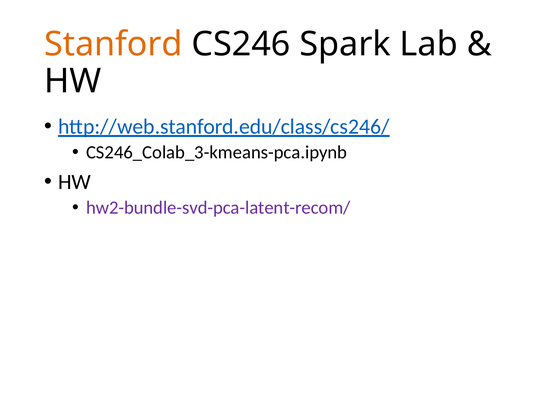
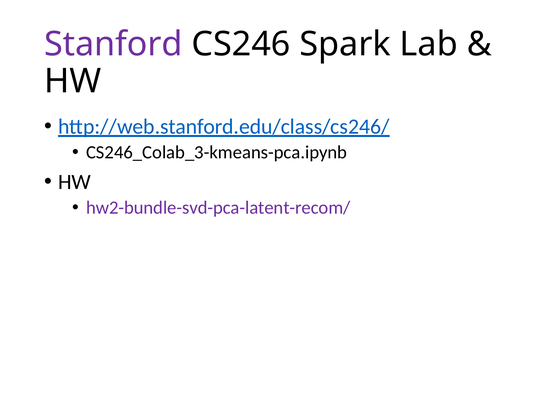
Stanford colour: orange -> purple
